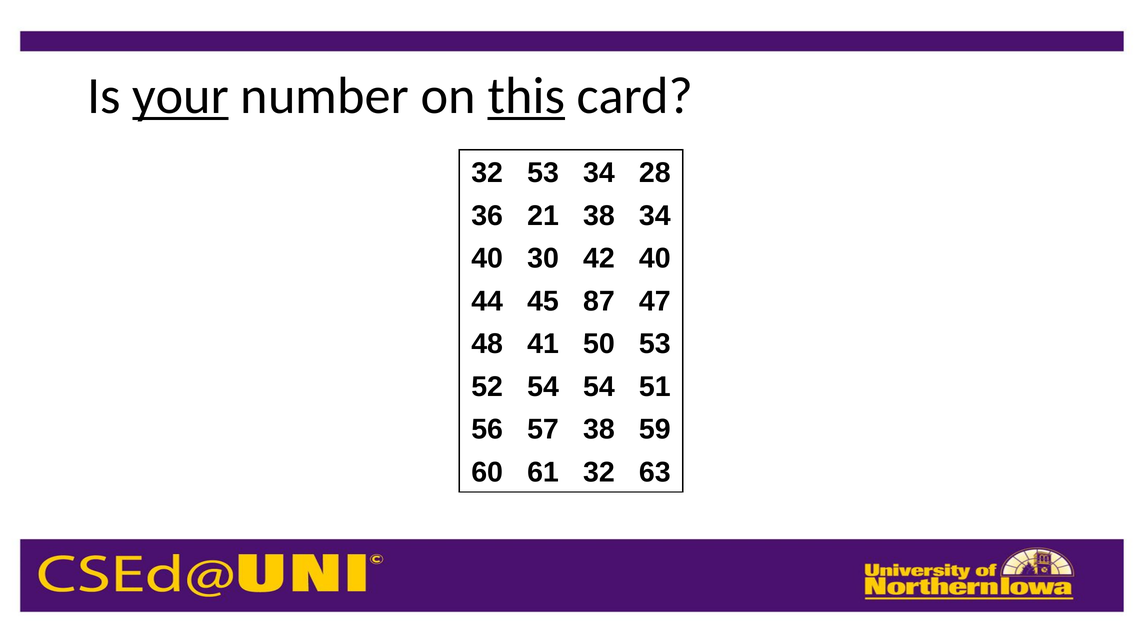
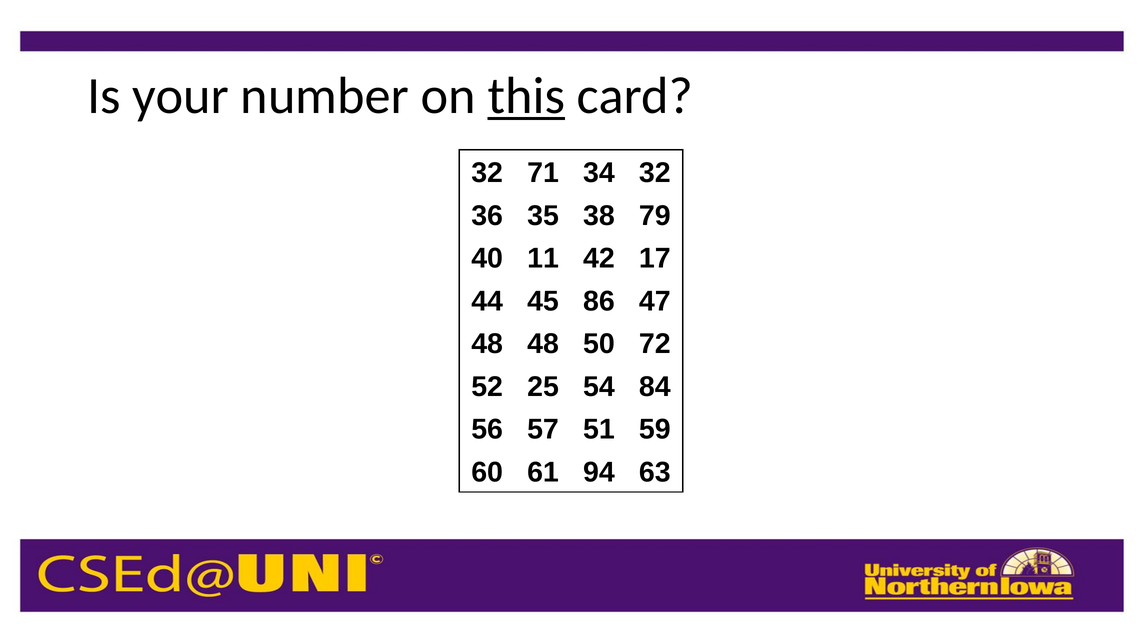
your underline: present -> none
32 53: 53 -> 71
34 28: 28 -> 32
21: 21 -> 35
38 34: 34 -> 79
30: 30 -> 11
42 40: 40 -> 17
87: 87 -> 86
48 41: 41 -> 48
50 53: 53 -> 72
52 54: 54 -> 25
51: 51 -> 84
57 38: 38 -> 51
61 32: 32 -> 94
